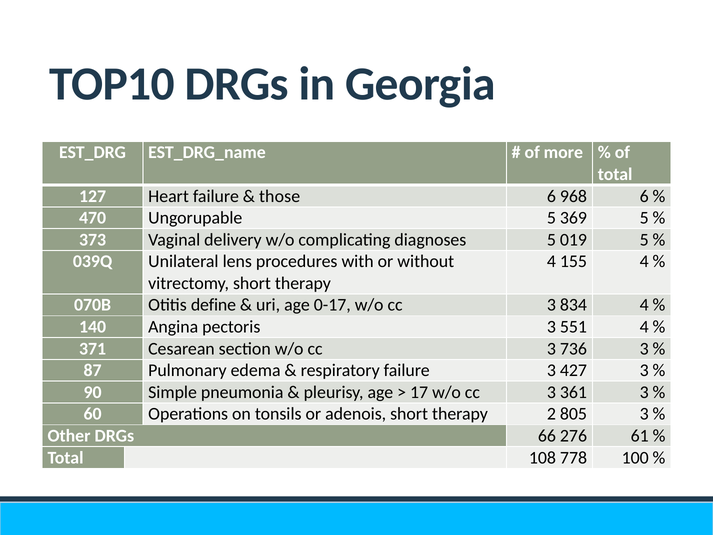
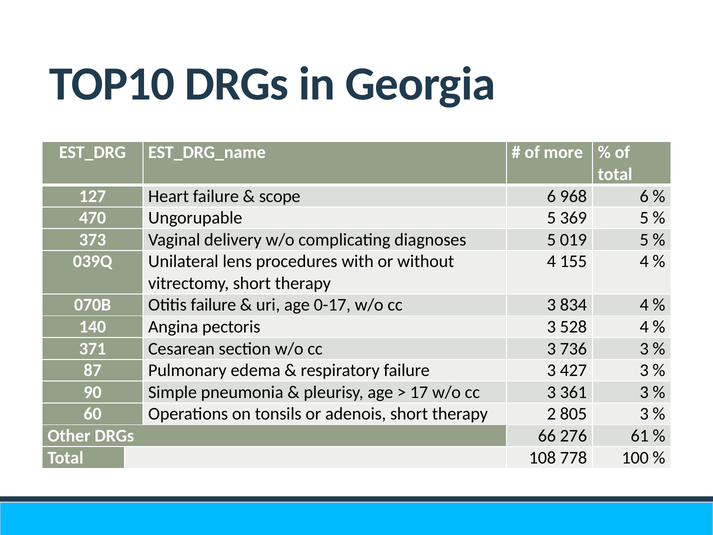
those: those -> scope
Otitis define: define -> failure
551: 551 -> 528
